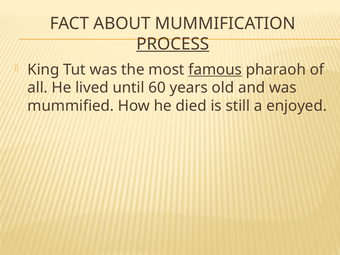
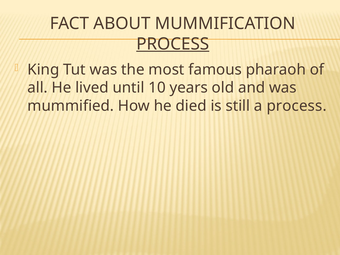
famous underline: present -> none
60: 60 -> 10
a enjoyed: enjoyed -> process
